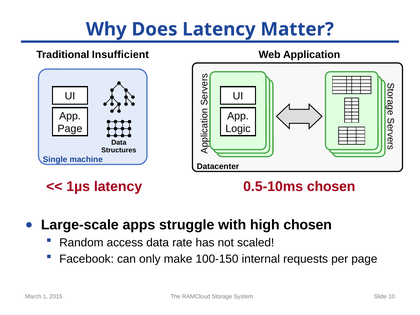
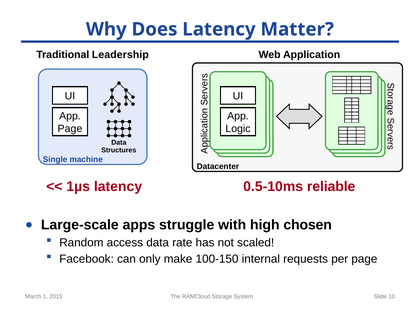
Insufficient: Insufficient -> Leadership
0.5-10ms chosen: chosen -> reliable
